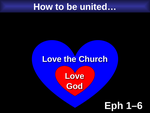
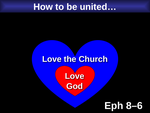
1–6: 1–6 -> 8–6
